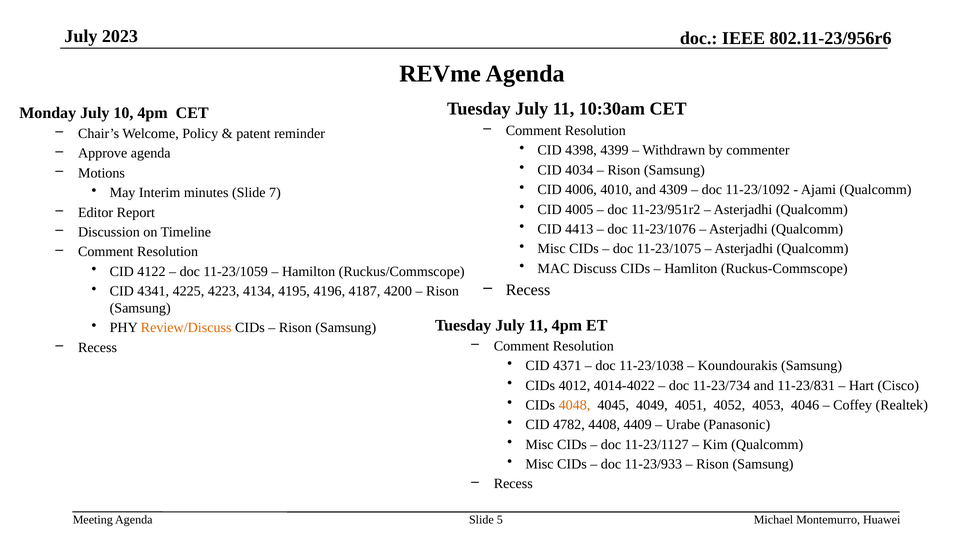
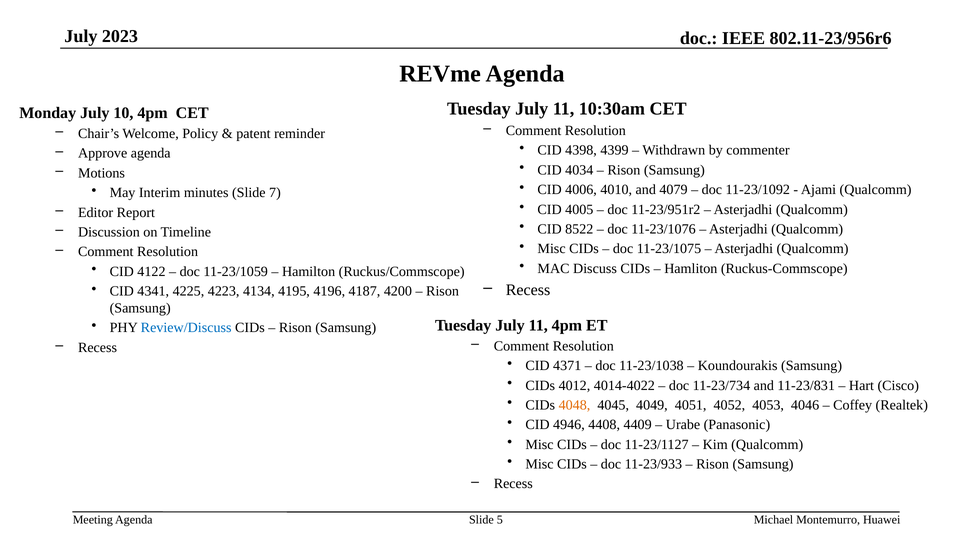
4309: 4309 -> 4079
4413: 4413 -> 8522
Review/Discuss colour: orange -> blue
4782: 4782 -> 4946
